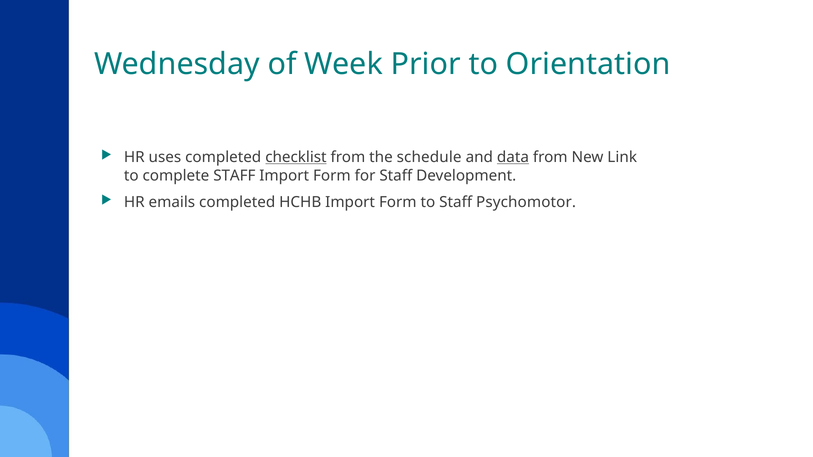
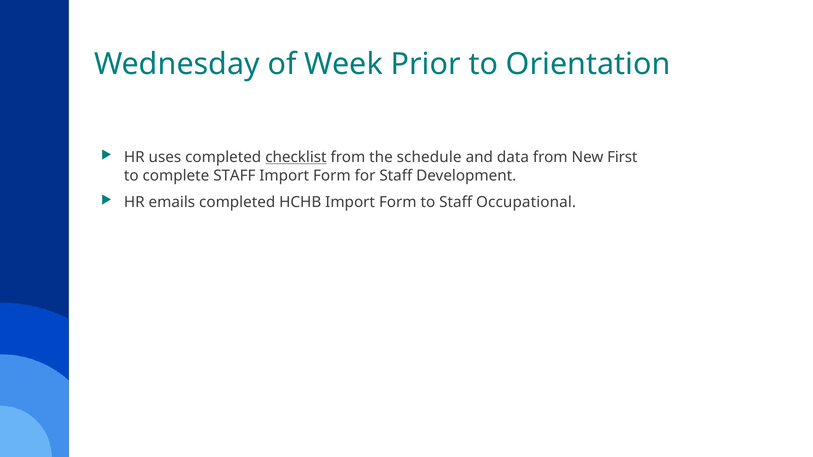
data underline: present -> none
Link: Link -> First
Psychomotor: Psychomotor -> Occupational
